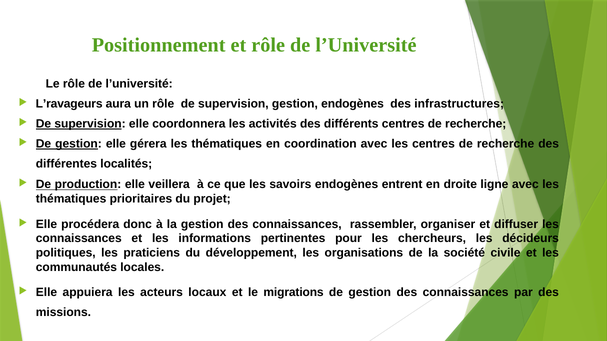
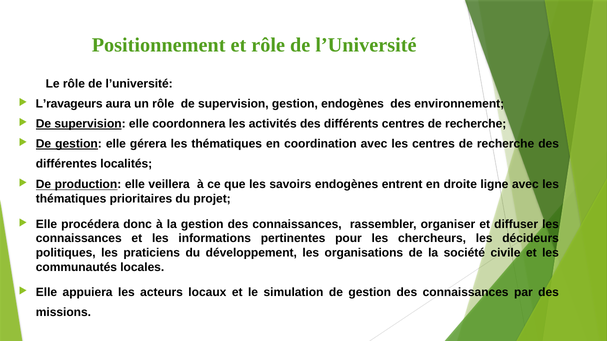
infrastructures: infrastructures -> environnement
migrations: migrations -> simulation
